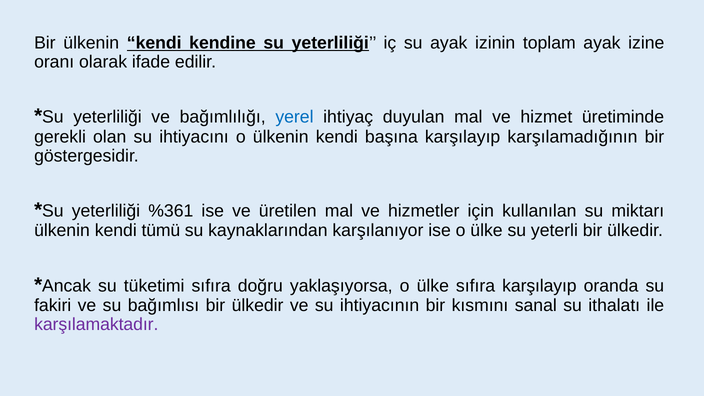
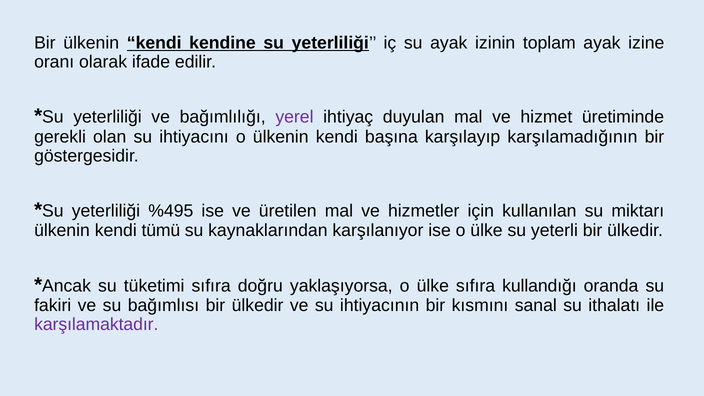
yerel colour: blue -> purple
%361: %361 -> %495
sıfıra karşılayıp: karşılayıp -> kullandığı
